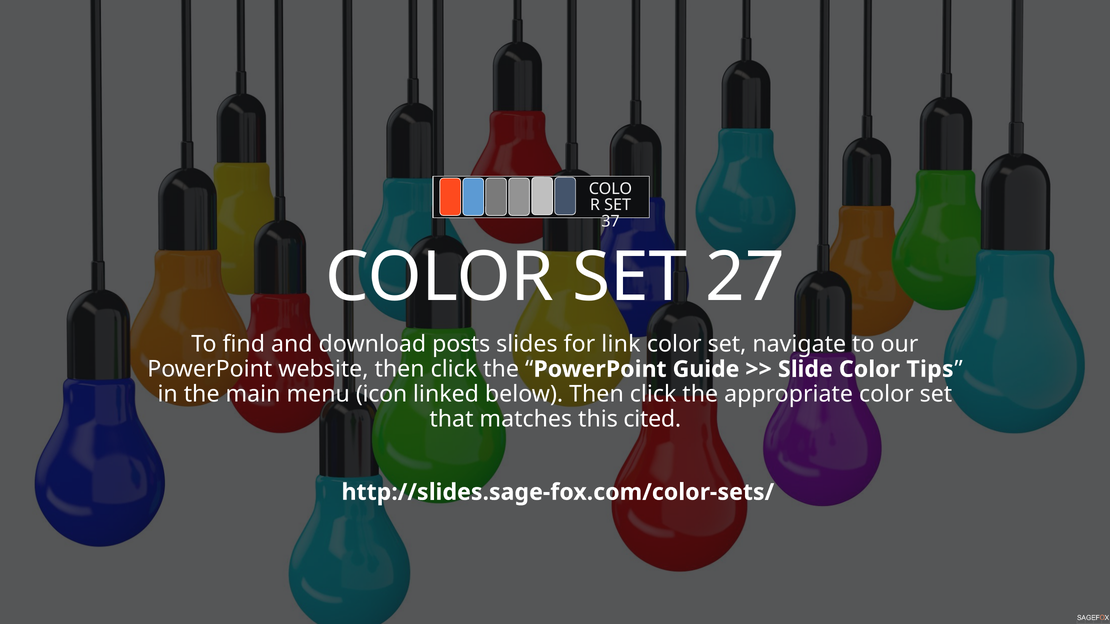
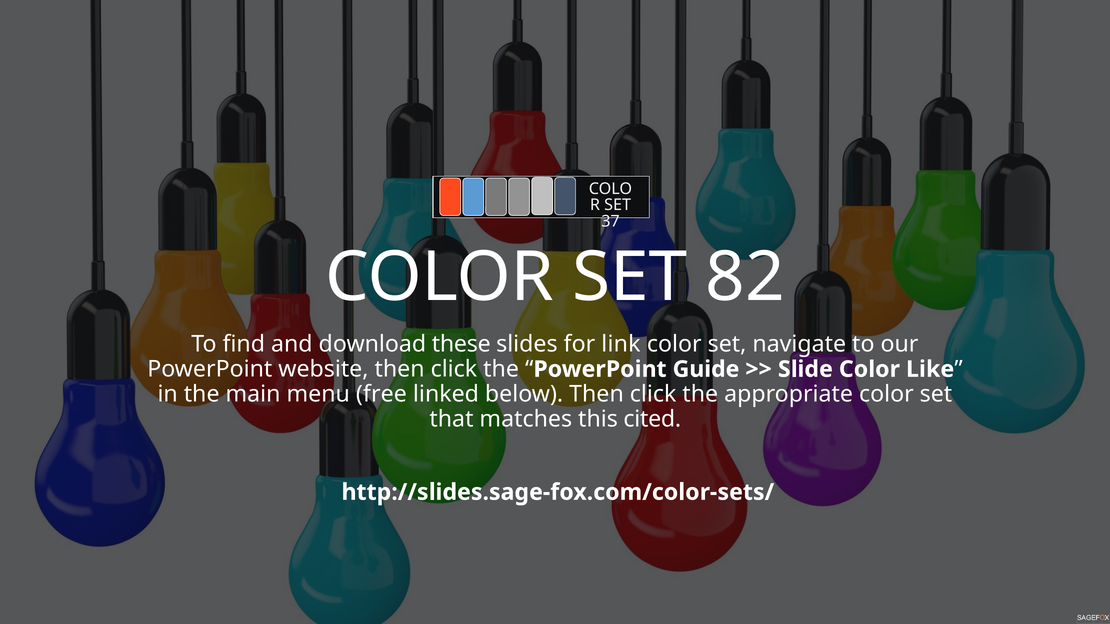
27: 27 -> 82
posts: posts -> these
Tips: Tips -> Like
icon: icon -> free
